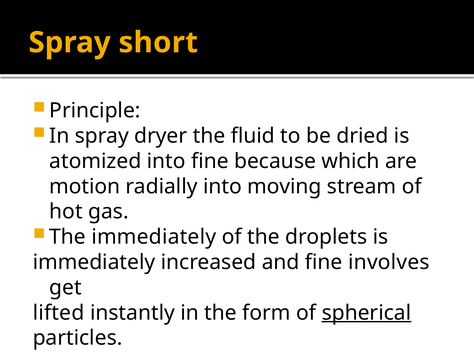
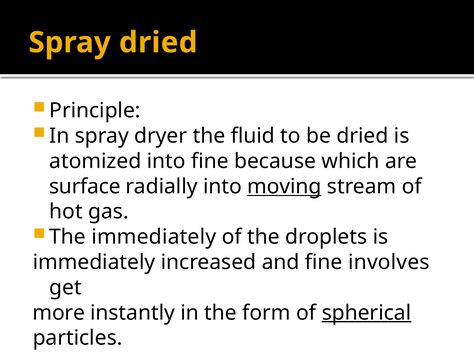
Spray short: short -> dried
motion: motion -> surface
moving underline: none -> present
lifted: lifted -> more
